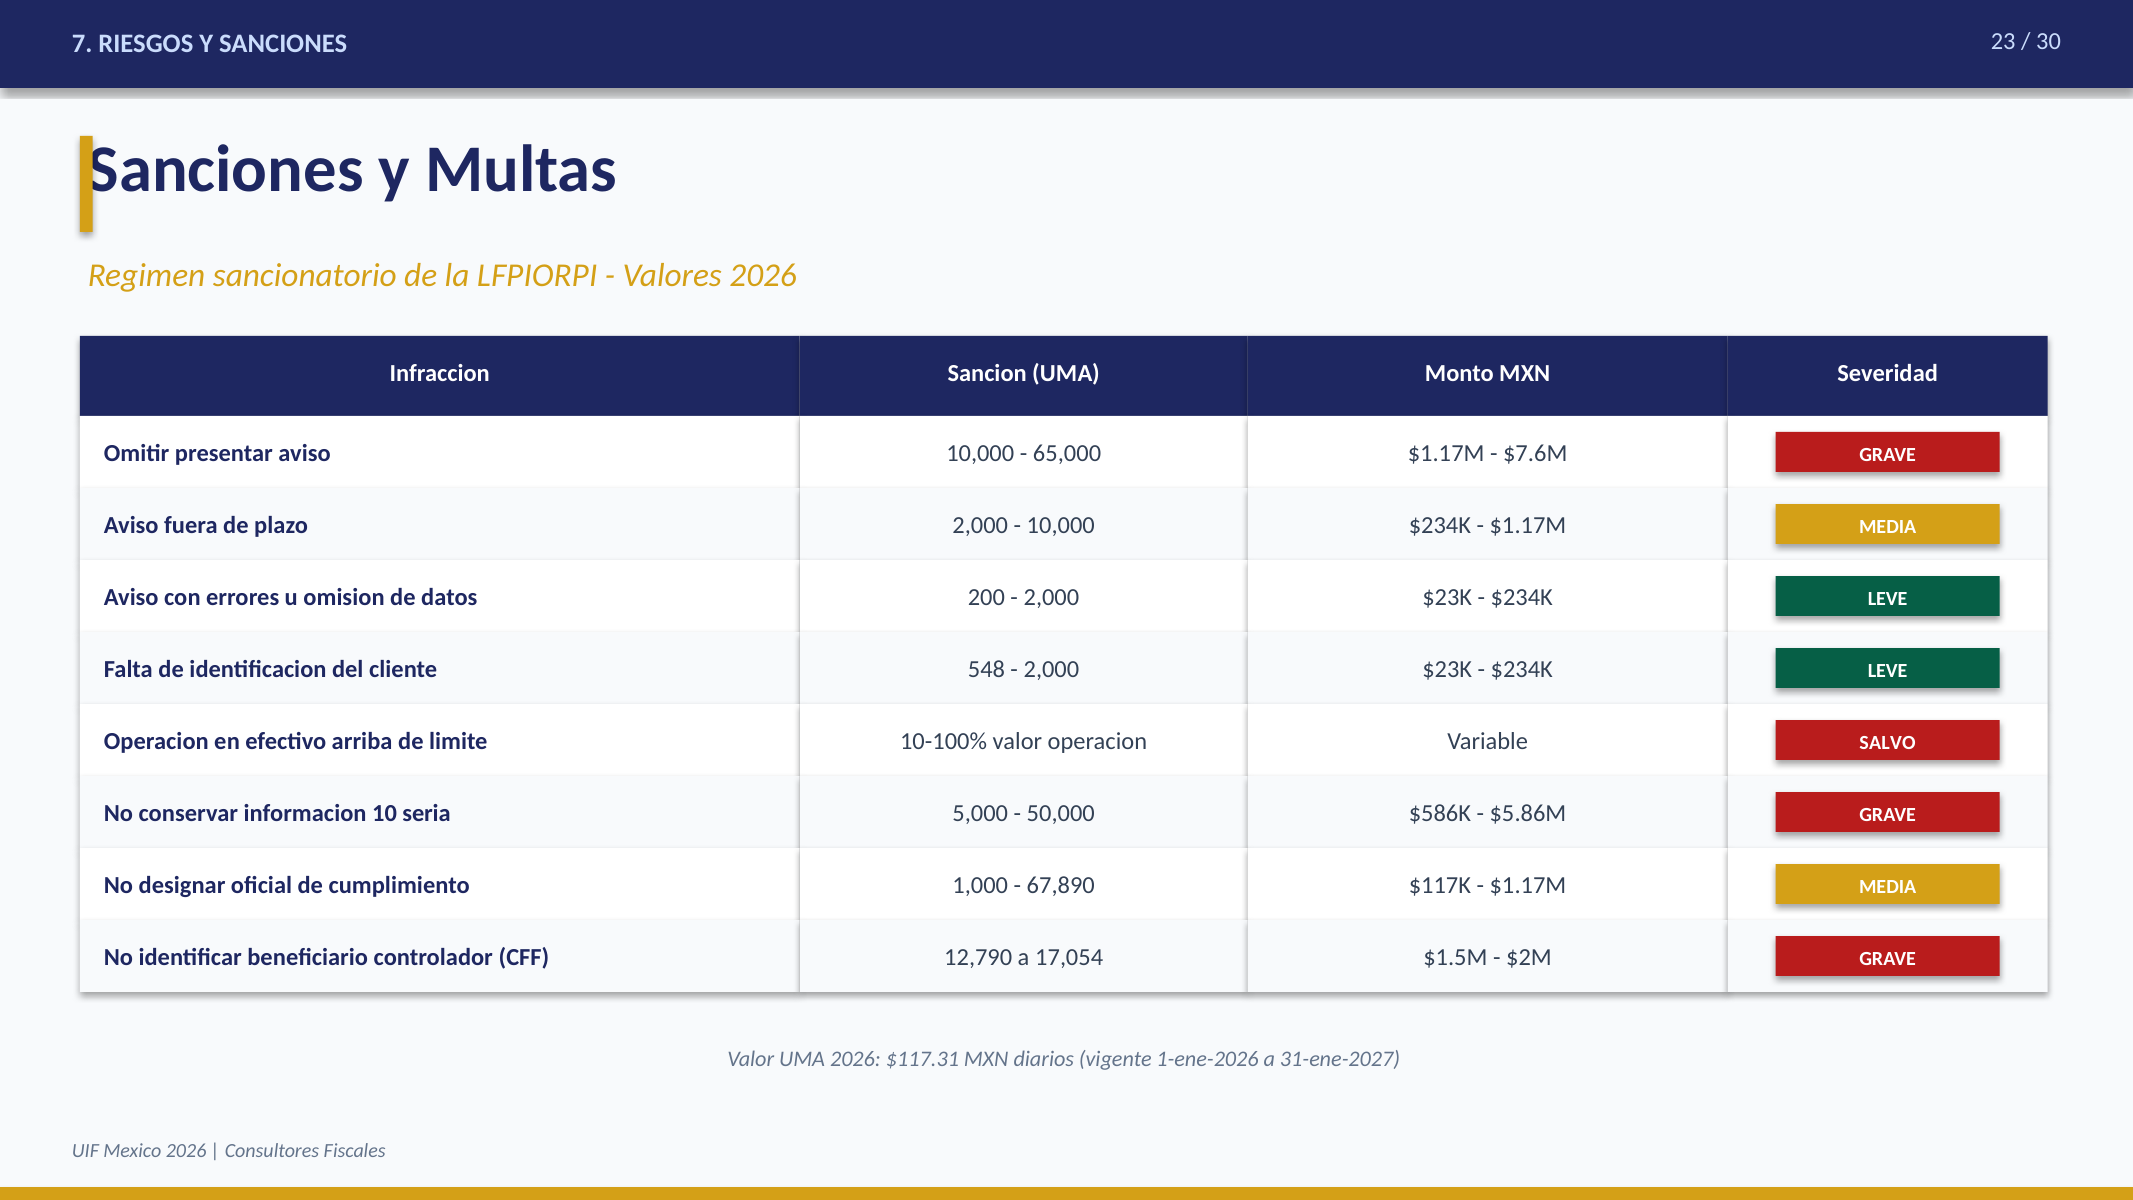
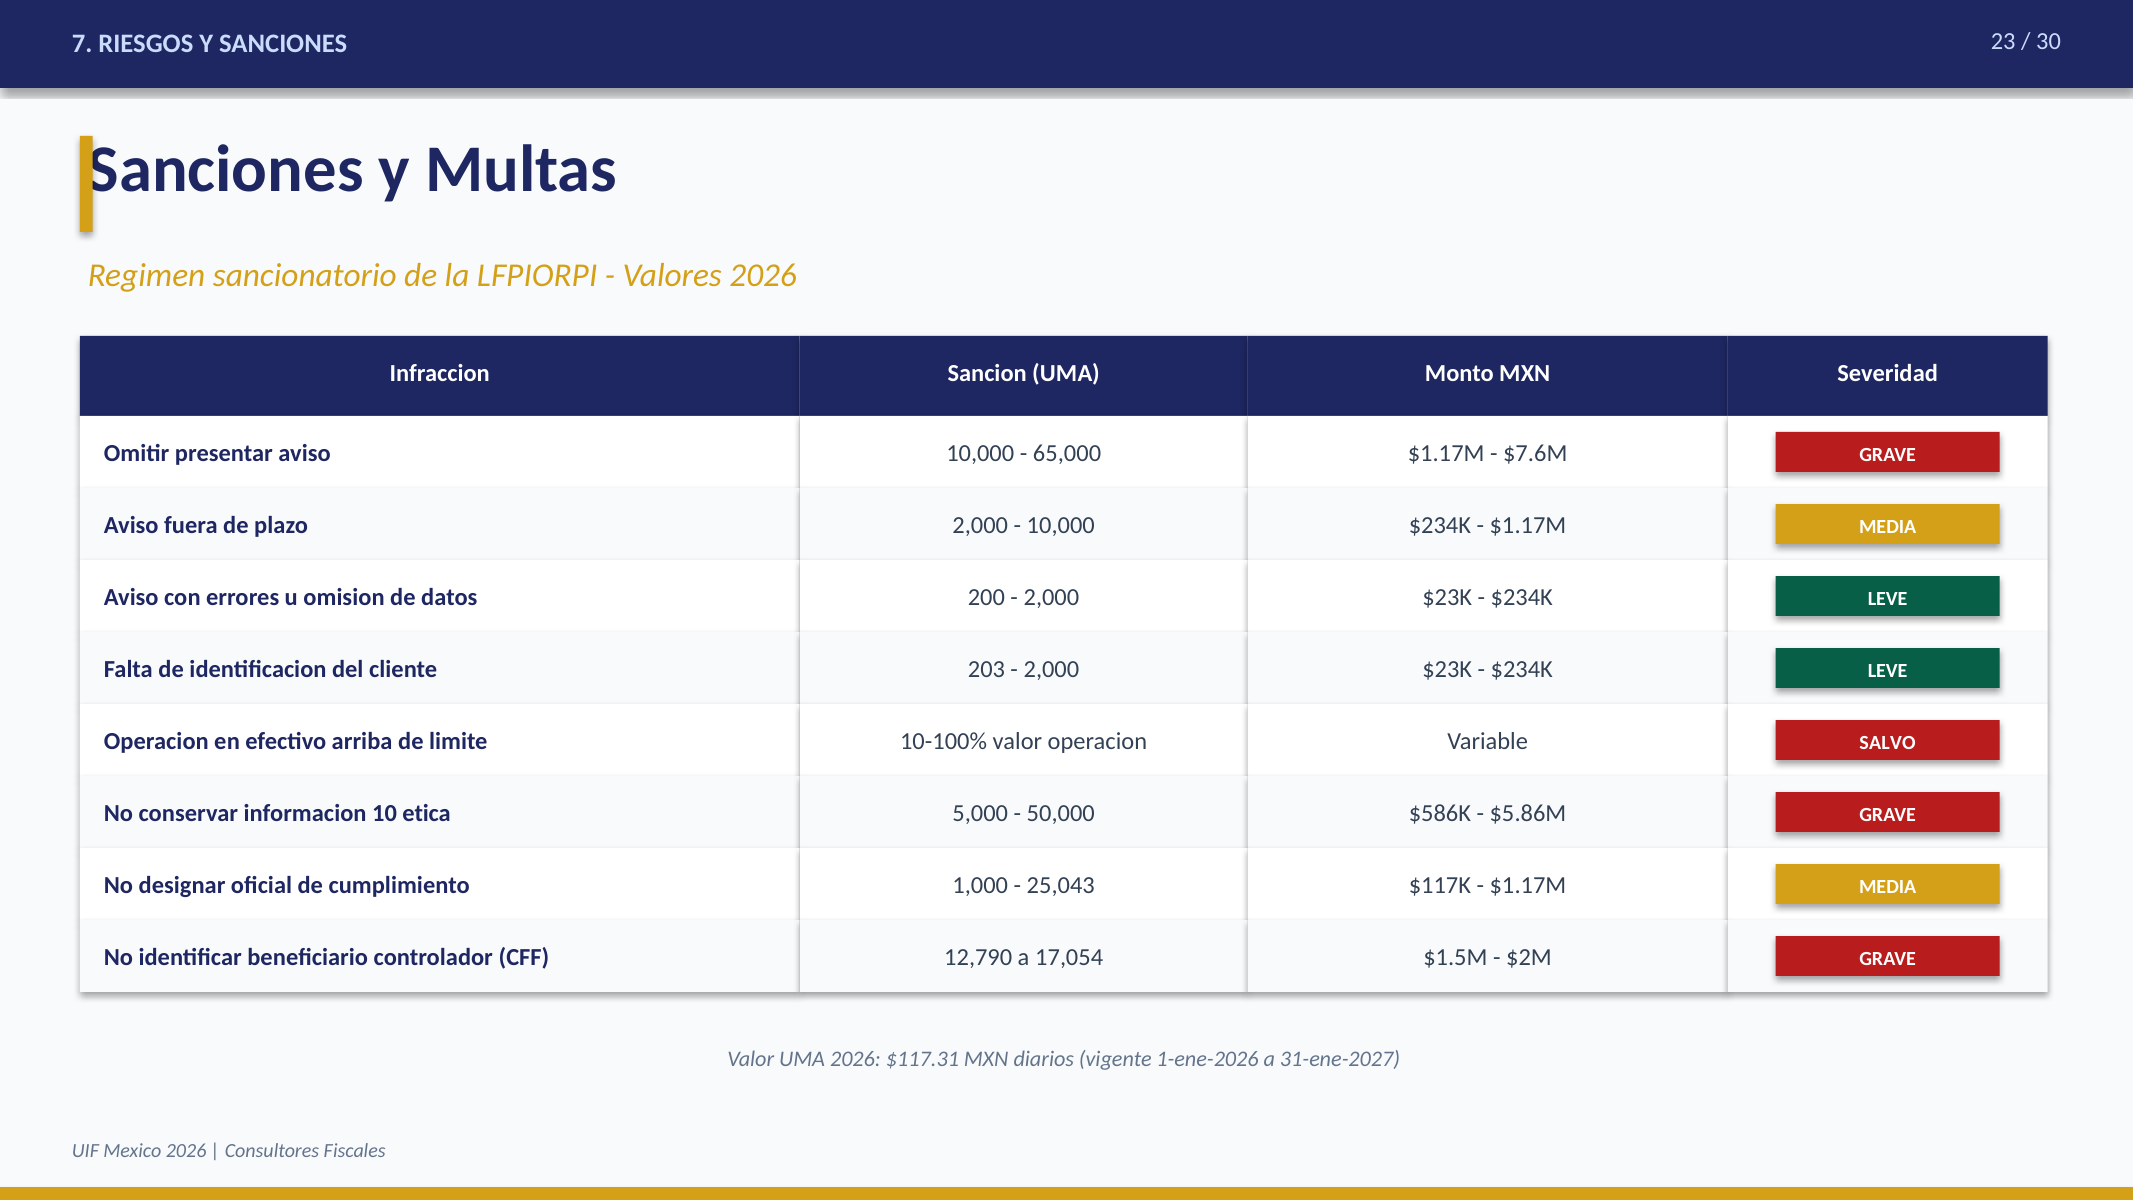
548: 548 -> 203
seria: seria -> etica
67,890: 67,890 -> 25,043
